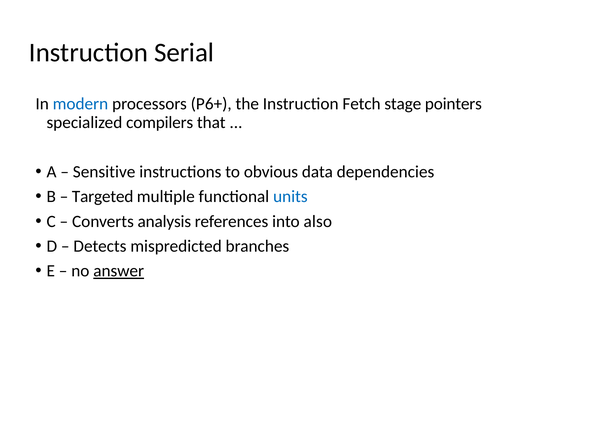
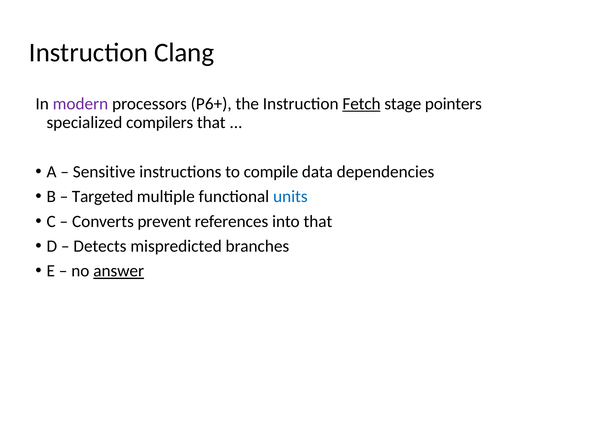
Serial: Serial -> Clang
modern colour: blue -> purple
Fetch underline: none -> present
obvious: obvious -> compile
analysis: analysis -> prevent
into also: also -> that
